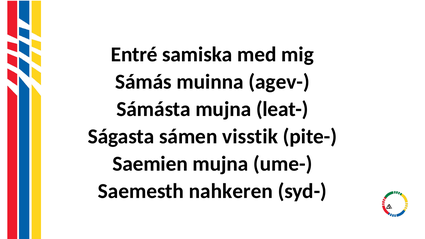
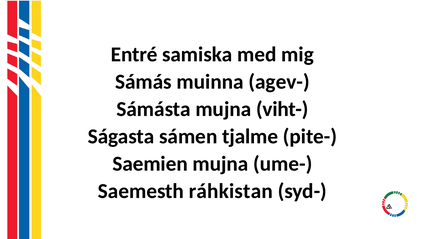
leat-: leat- -> viht-
visstik: visstik -> tjalme
nahkeren: nahkeren -> ráhkistan
